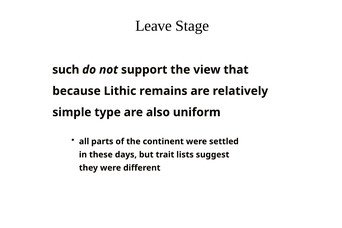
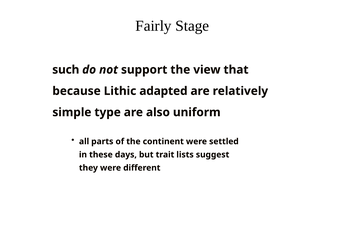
Leave: Leave -> Fairly
remains: remains -> adapted
